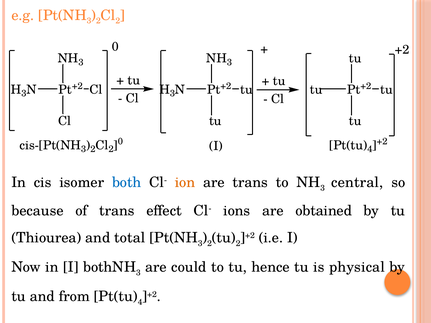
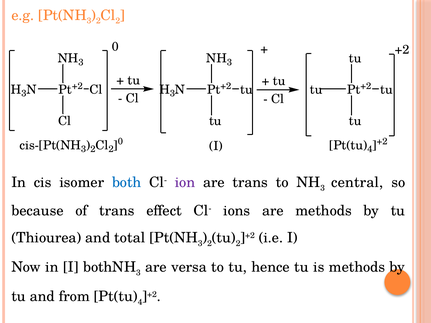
ion colour: orange -> purple
are obtained: obtained -> methods
could: could -> versa
is physical: physical -> methods
